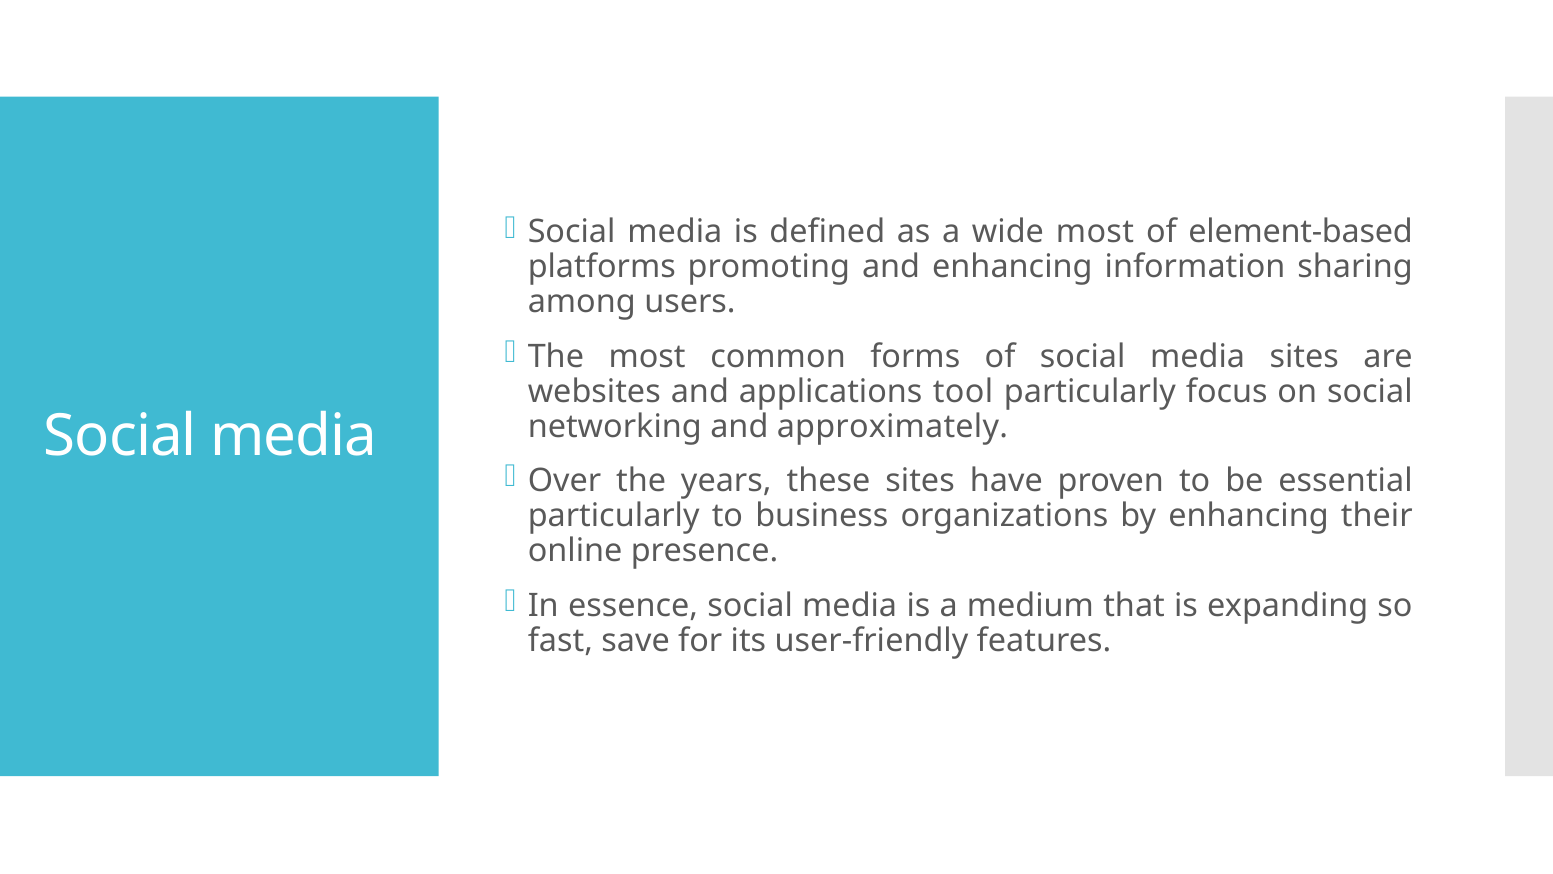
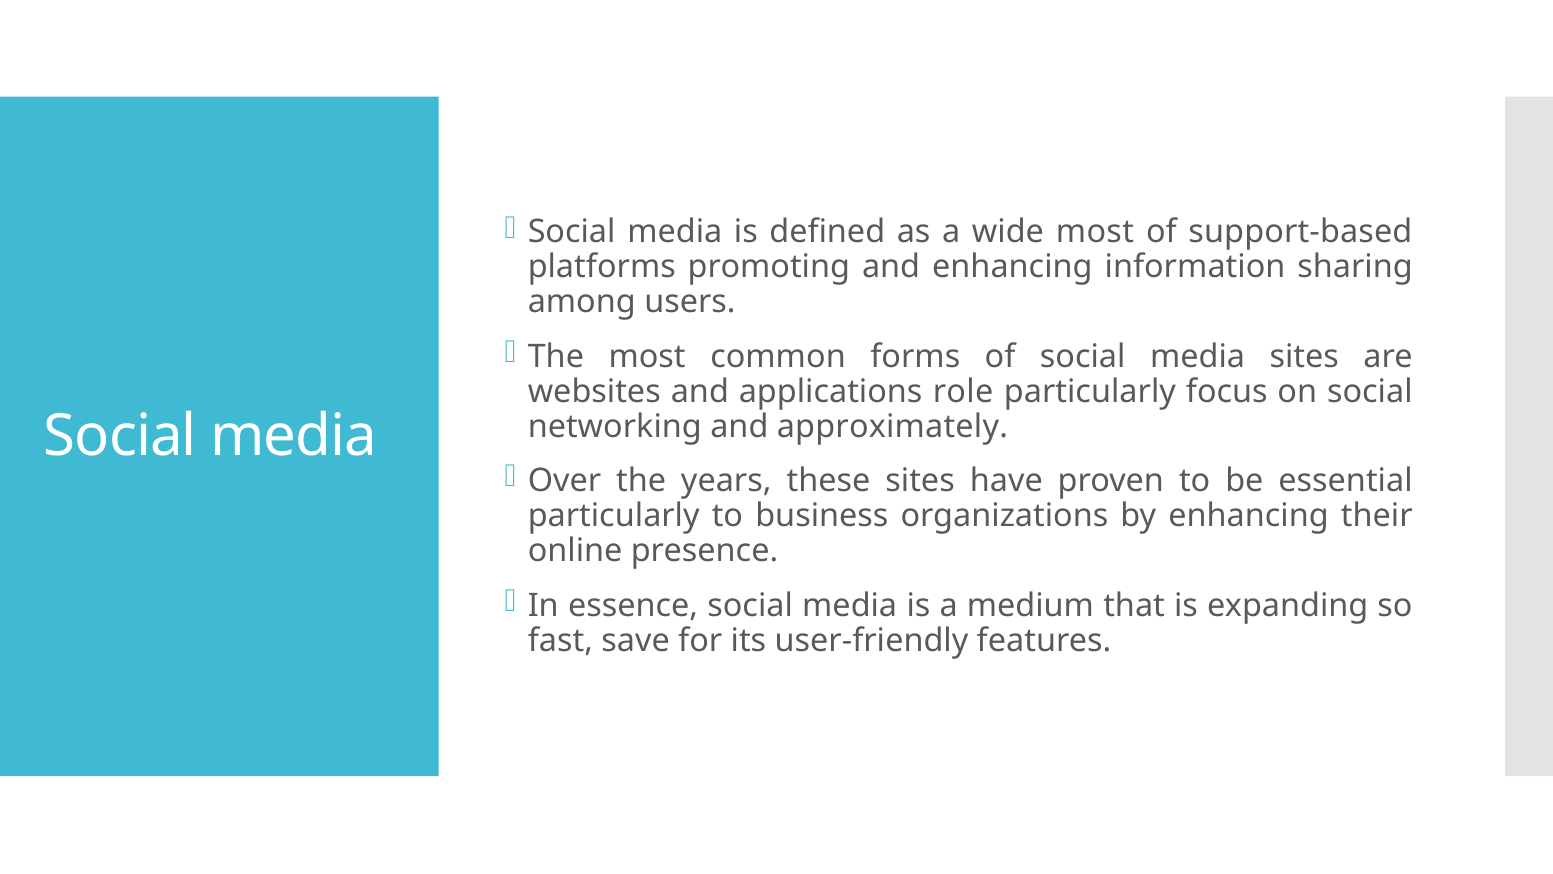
element-based: element-based -> support-based
tool: tool -> role
